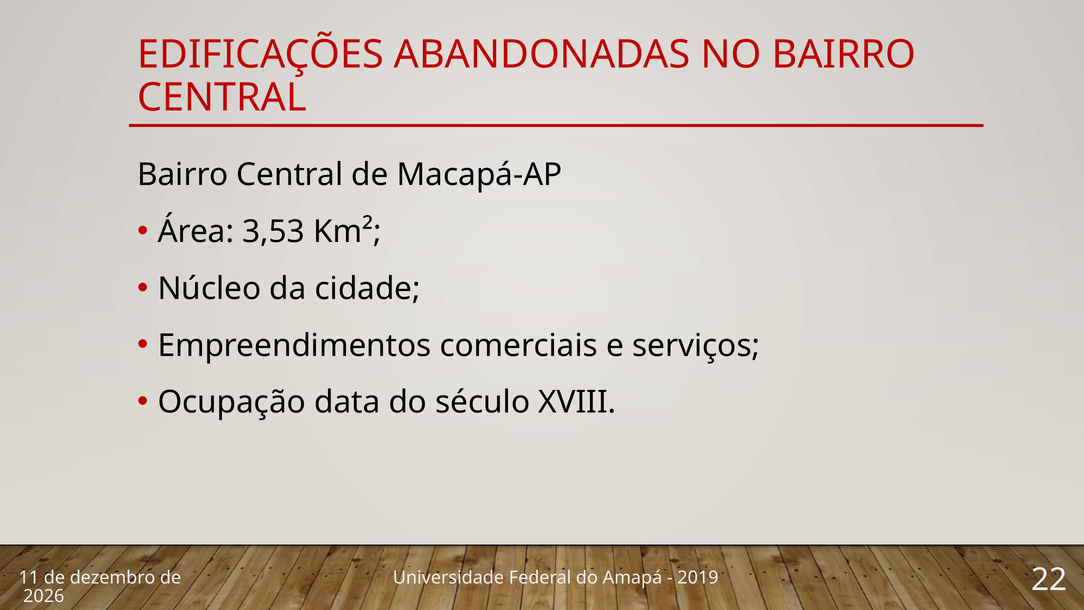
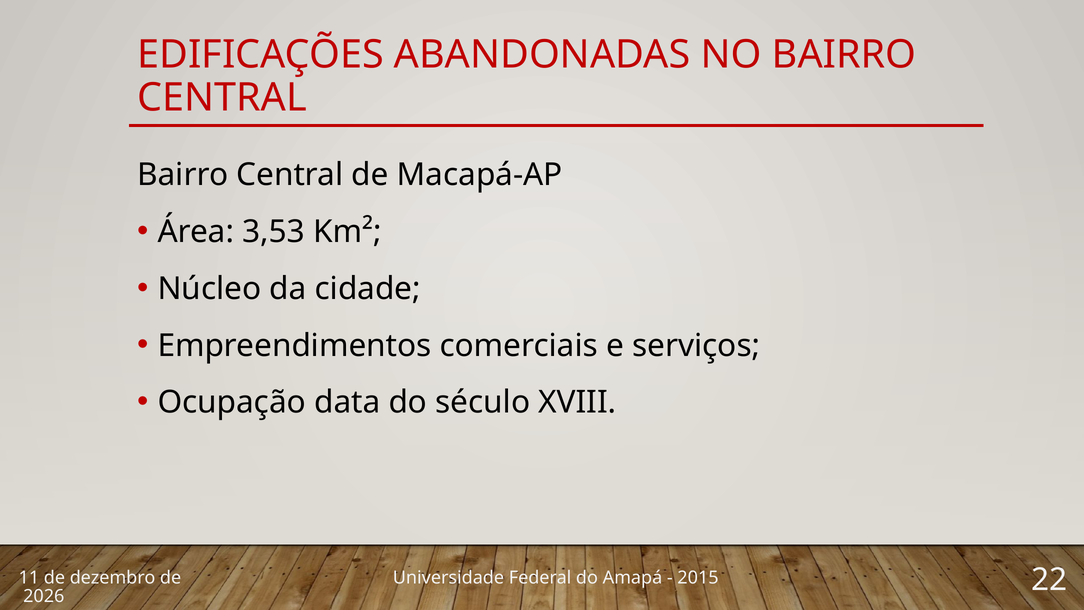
2019: 2019 -> 2015
